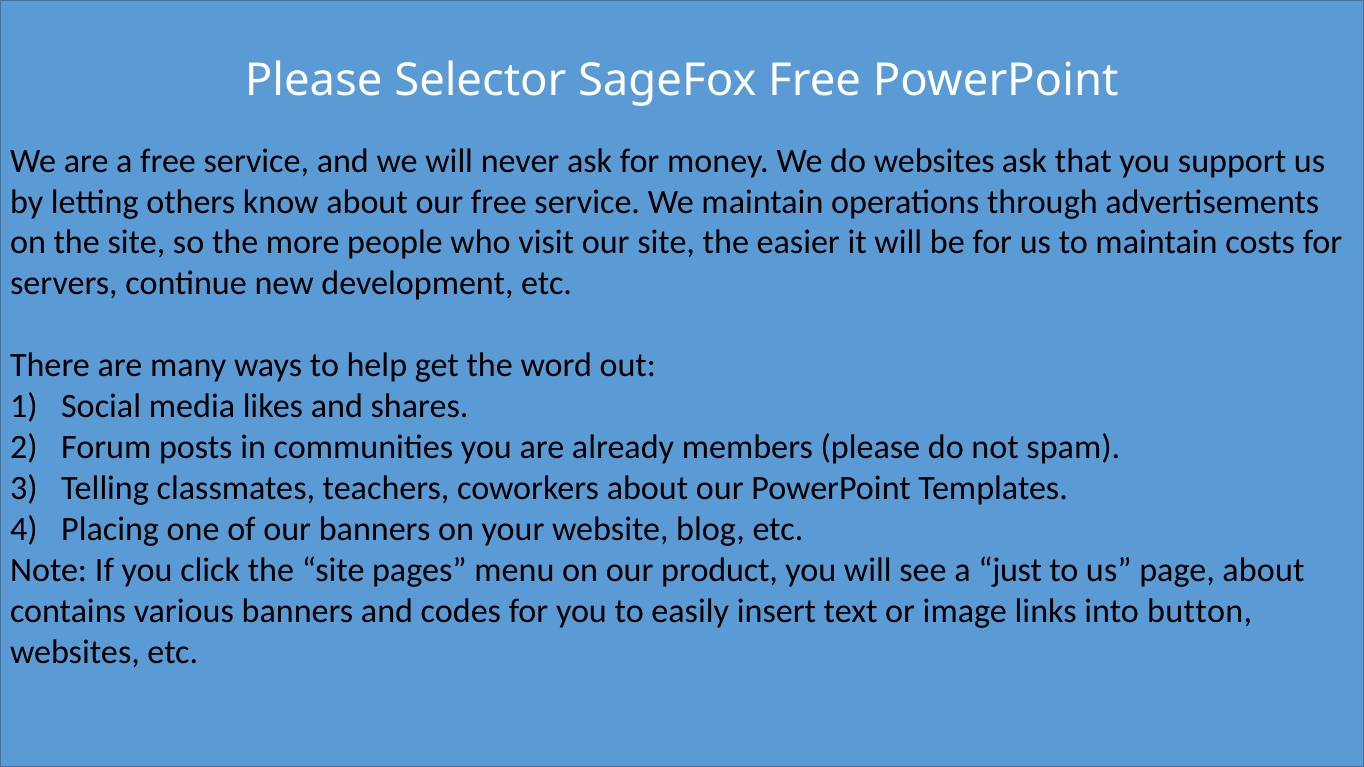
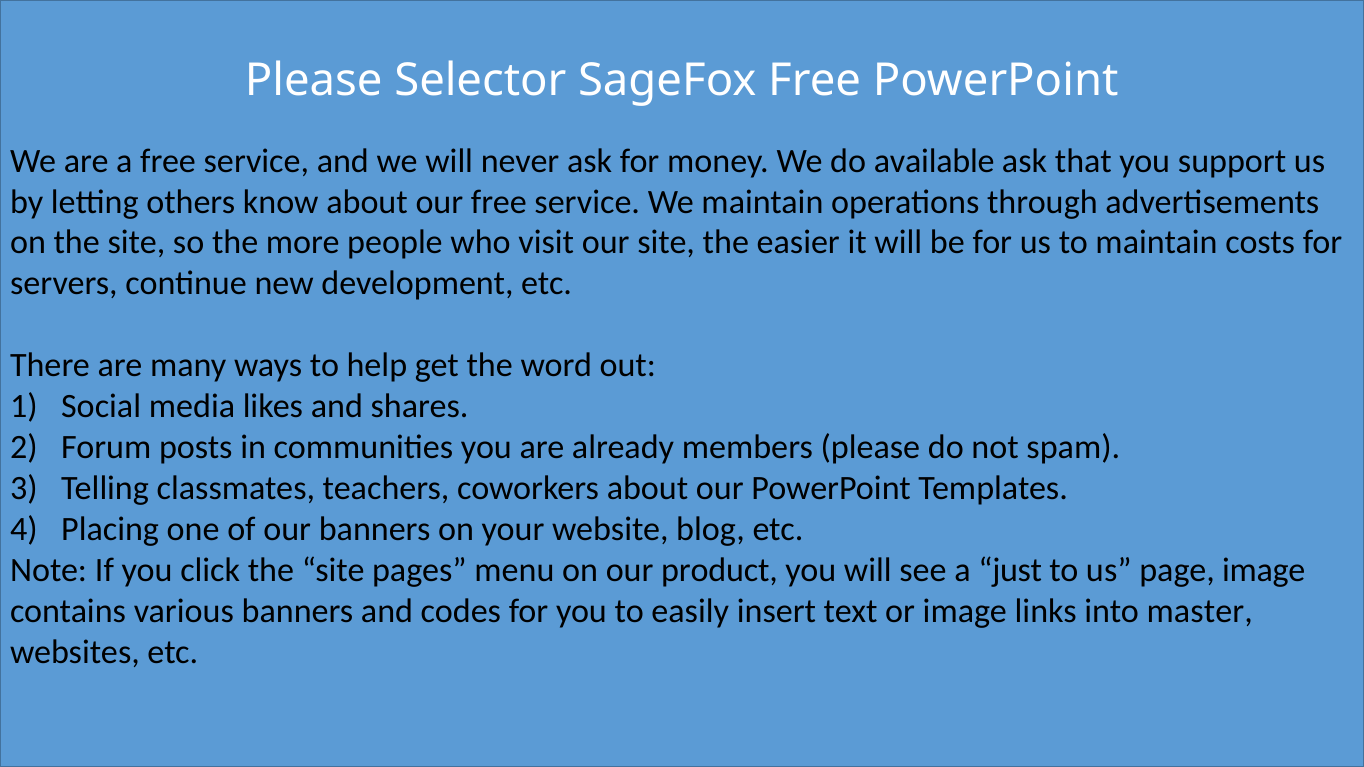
do websites: websites -> available
page about: about -> image
button: button -> master
